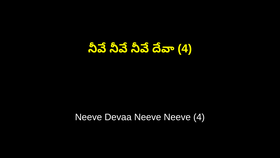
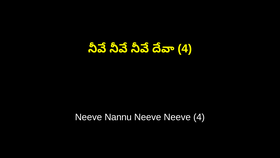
Devaa: Devaa -> Nannu
